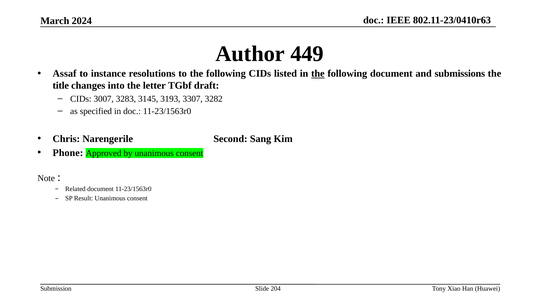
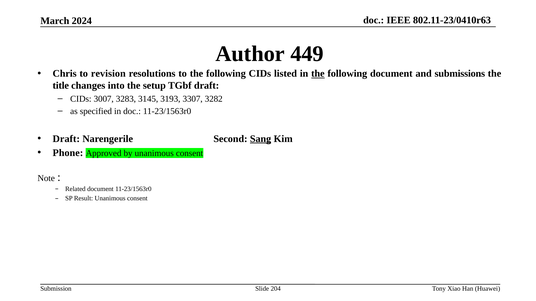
Assaf: Assaf -> Chris
instance: instance -> revision
letter: letter -> setup
Chris at (66, 139): Chris -> Draft
Sang underline: none -> present
